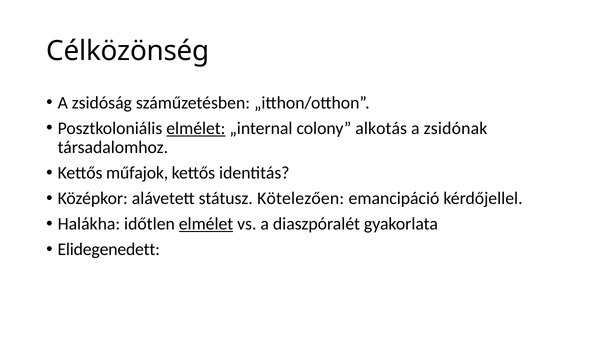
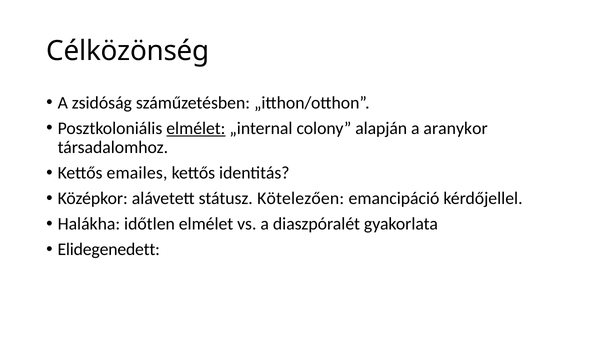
alkotás: alkotás -> alapján
zsidónak: zsidónak -> aranykor
műfajok: műfajok -> emailes
elmélet at (206, 224) underline: present -> none
